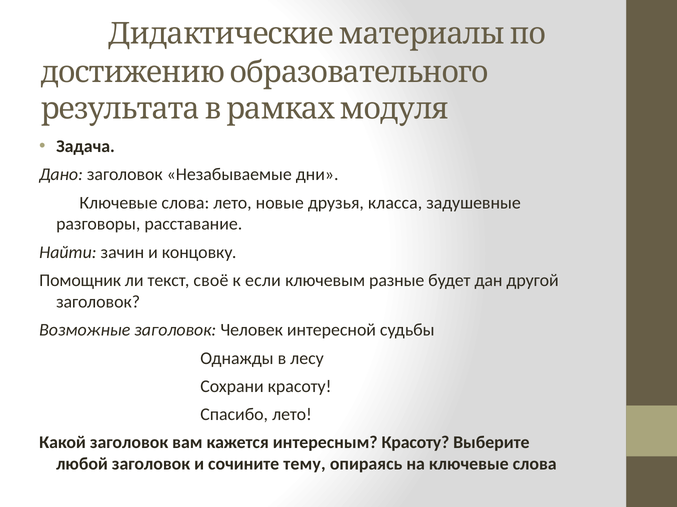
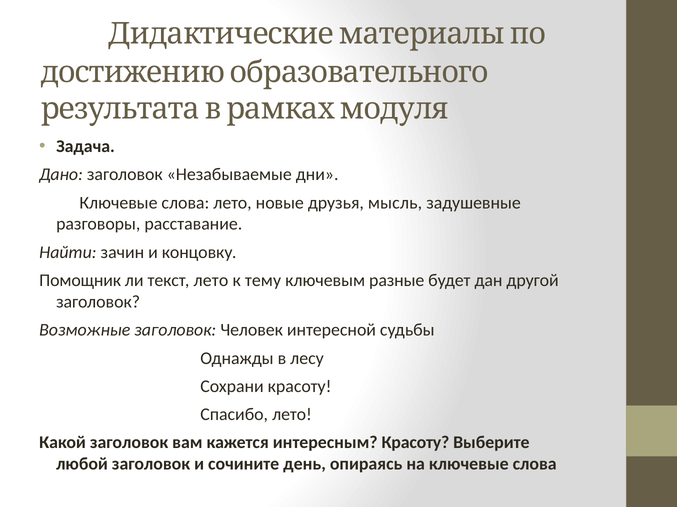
класса: класса -> мысль
текст своё: своё -> лето
если: если -> тему
тему: тему -> день
